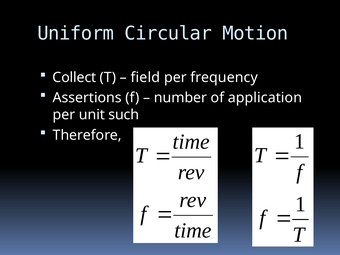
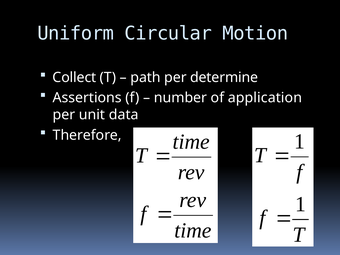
field: field -> path
frequency: frequency -> determine
such: such -> data
